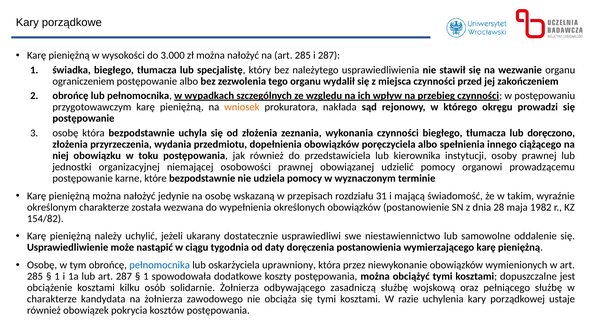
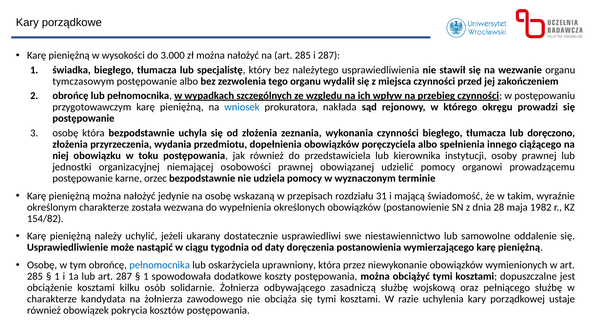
ograniczeniem: ograniczeniem -> tymczasowym
wniosek colour: orange -> blue
które: które -> orzec
